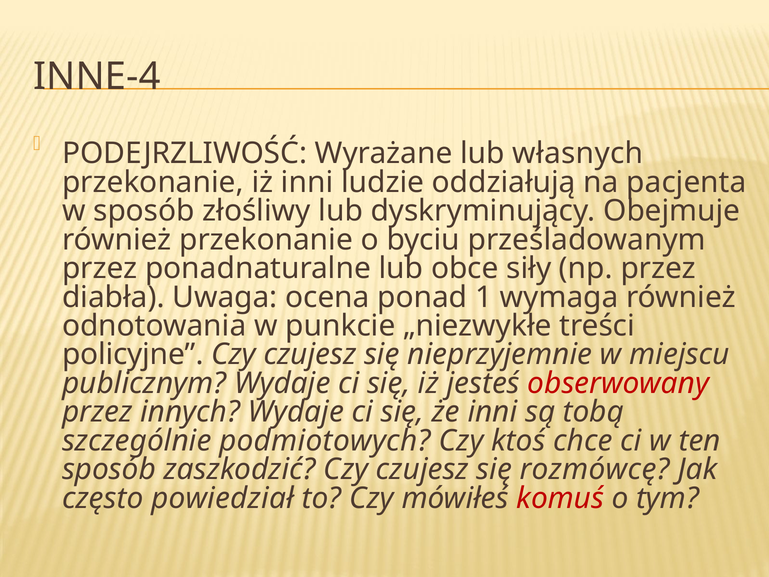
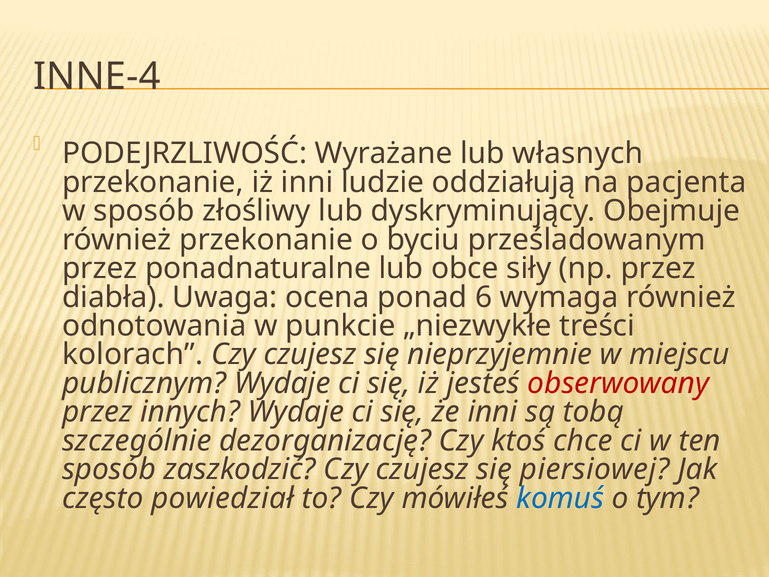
1: 1 -> 6
policyjne: policyjne -> kolorach
podmiotowych: podmiotowych -> dezorganizację
rozmówcę: rozmówcę -> piersiowej
komuś colour: red -> blue
